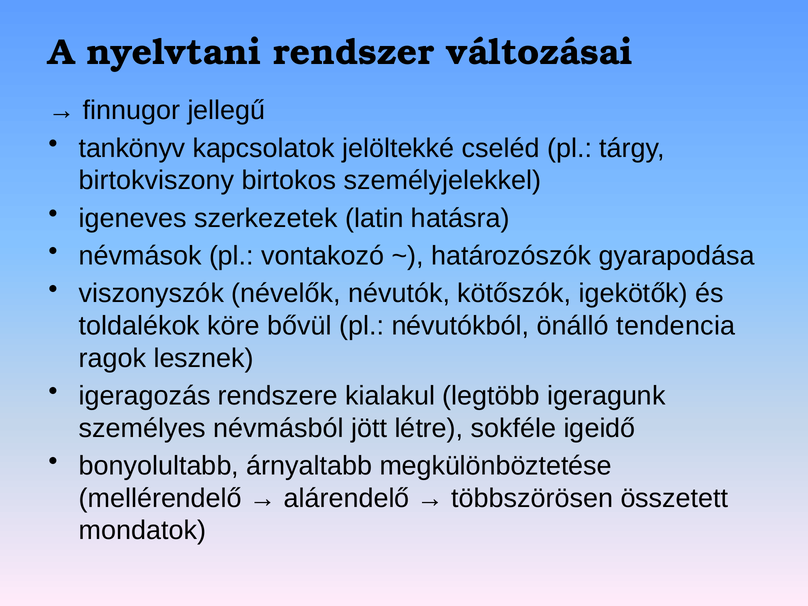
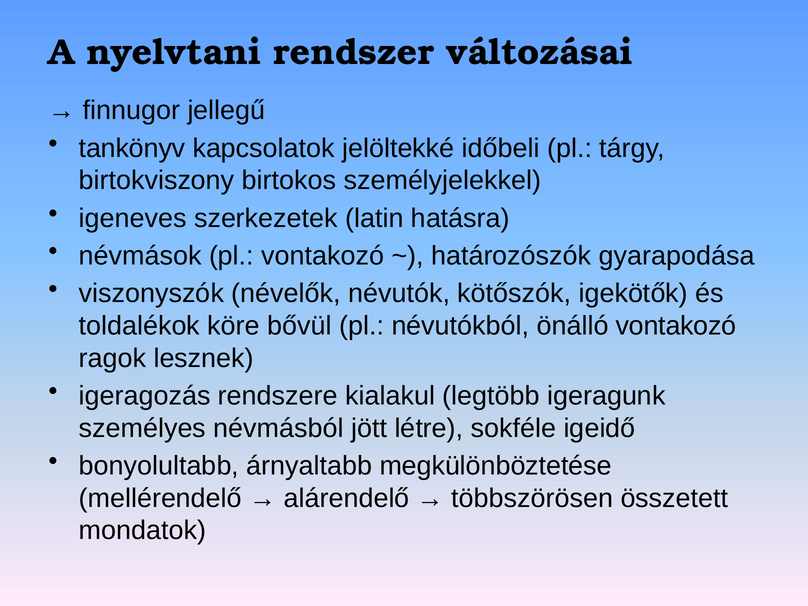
cseléd: cseléd -> időbeli
önálló tendencia: tendencia -> vontakozó
